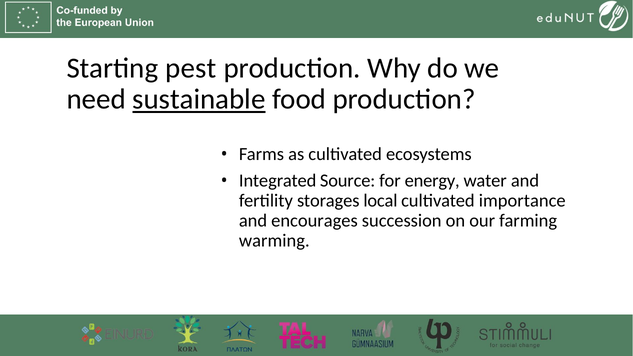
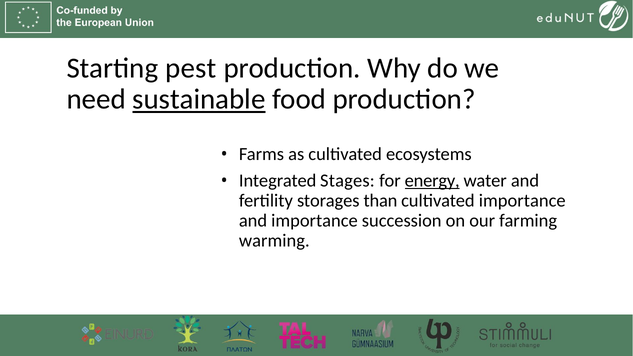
Source: Source -> Stages
energy underline: none -> present
local: local -> than
and encourages: encourages -> importance
